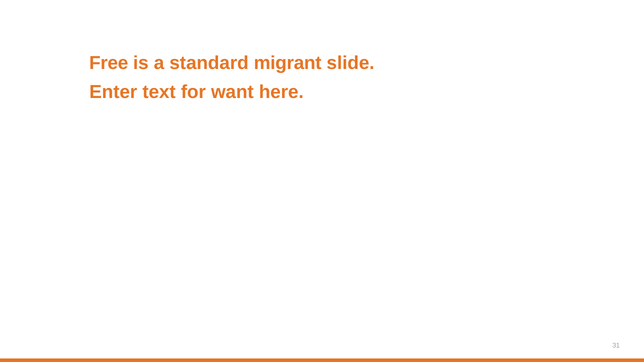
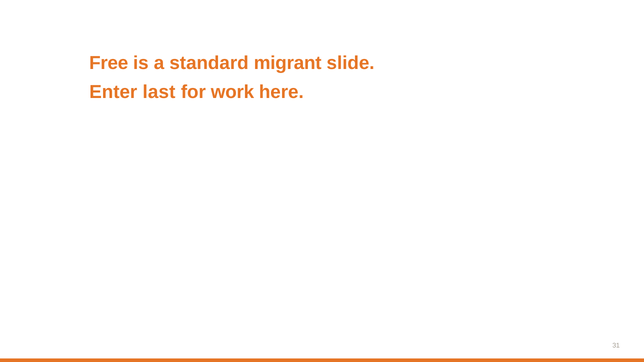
text: text -> last
want: want -> work
